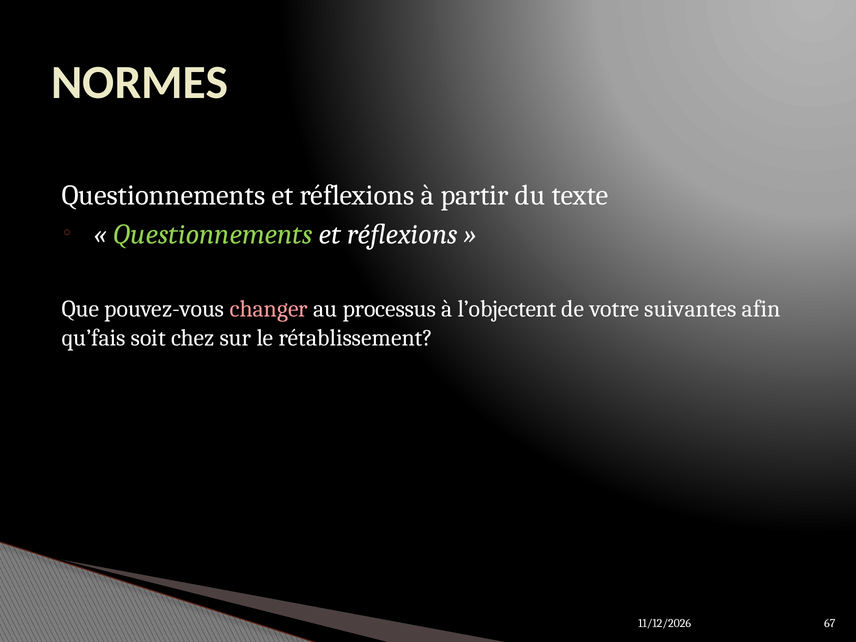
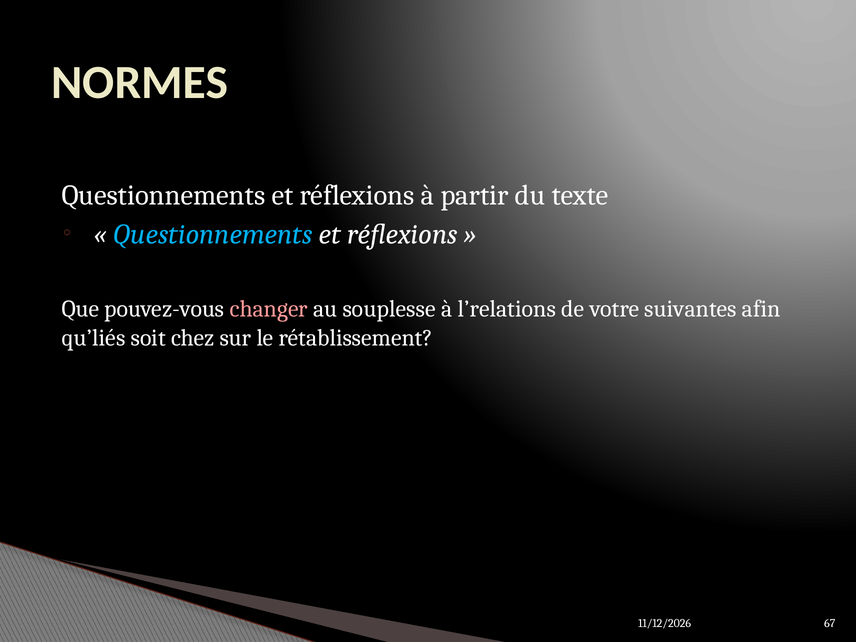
Questionnements at (213, 234) colour: light green -> light blue
processus: processus -> souplesse
l’objectent: l’objectent -> l’relations
qu’fais: qu’fais -> qu’liés
